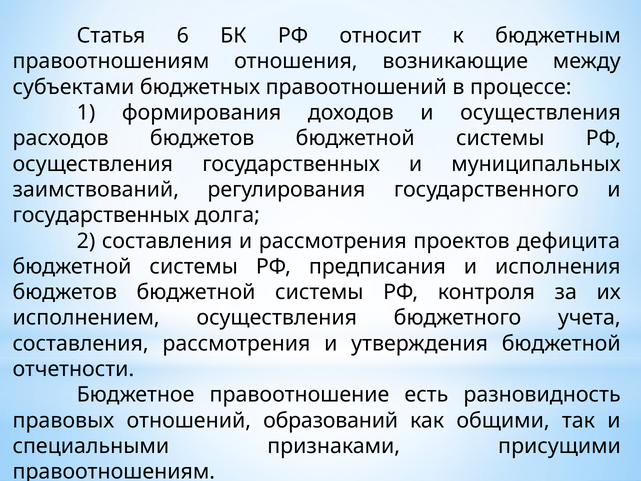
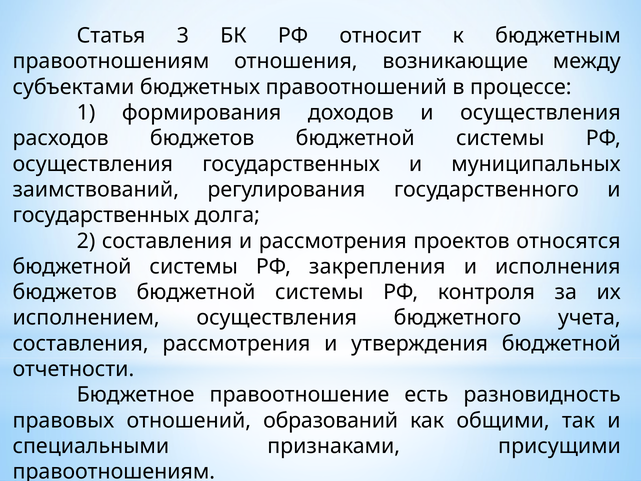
6: 6 -> 3
дефицита: дефицита -> относятся
предписания: предписания -> закрепления
